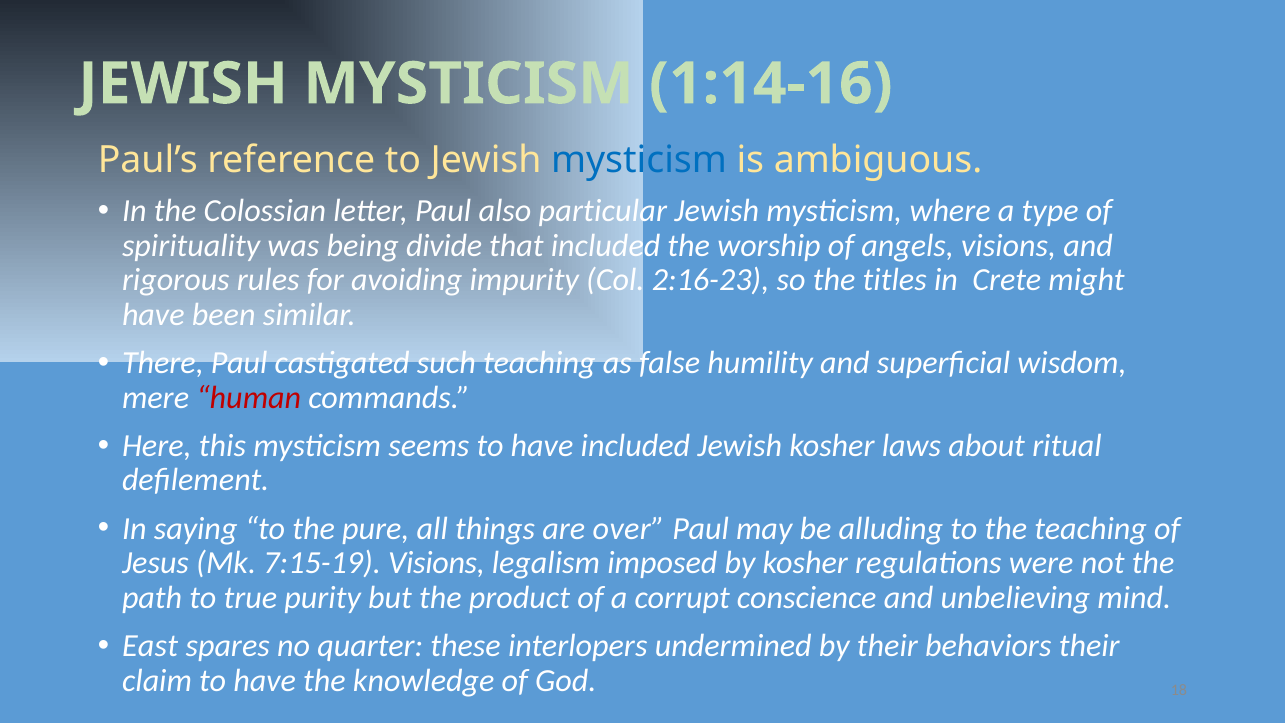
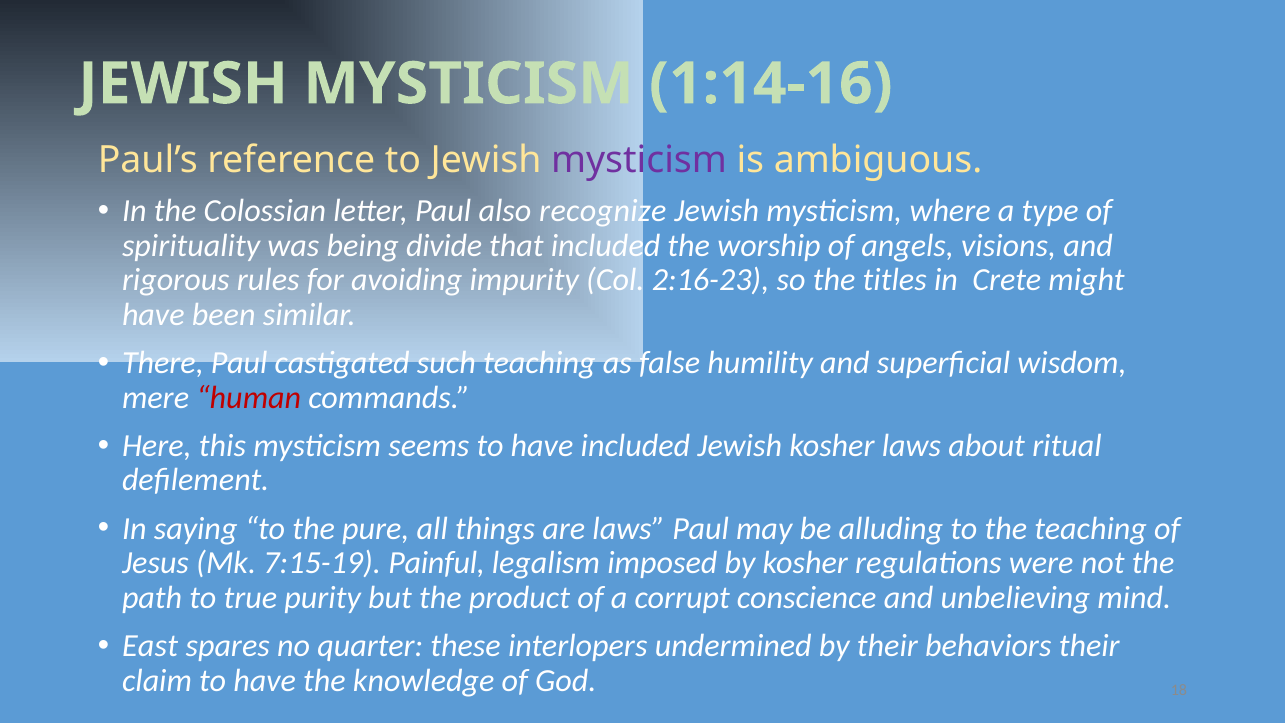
mysticism at (639, 160) colour: blue -> purple
particular: particular -> recognize
are over: over -> laws
7:15-19 Visions: Visions -> Painful
